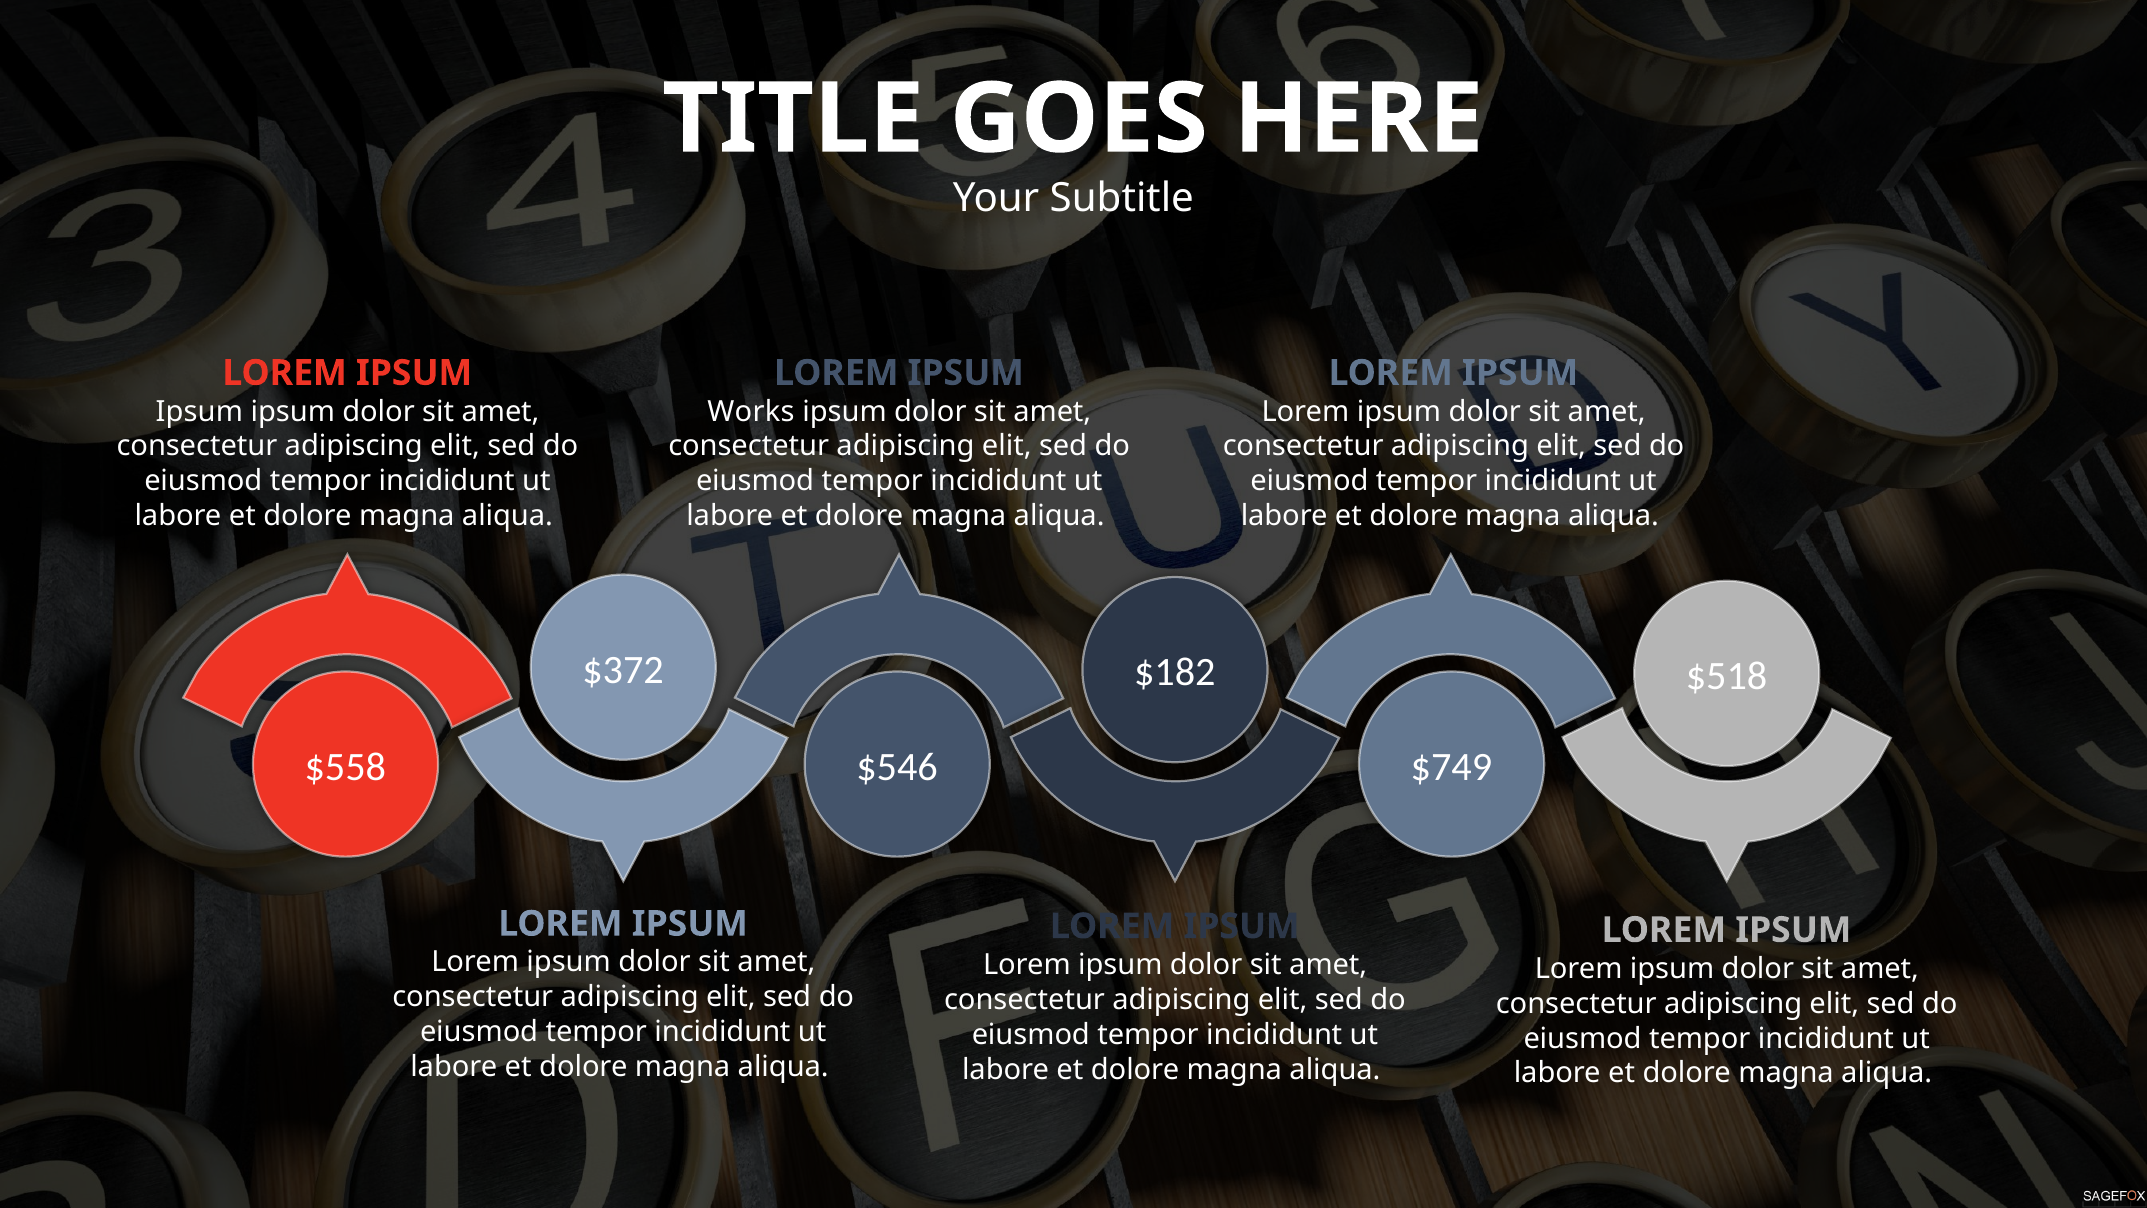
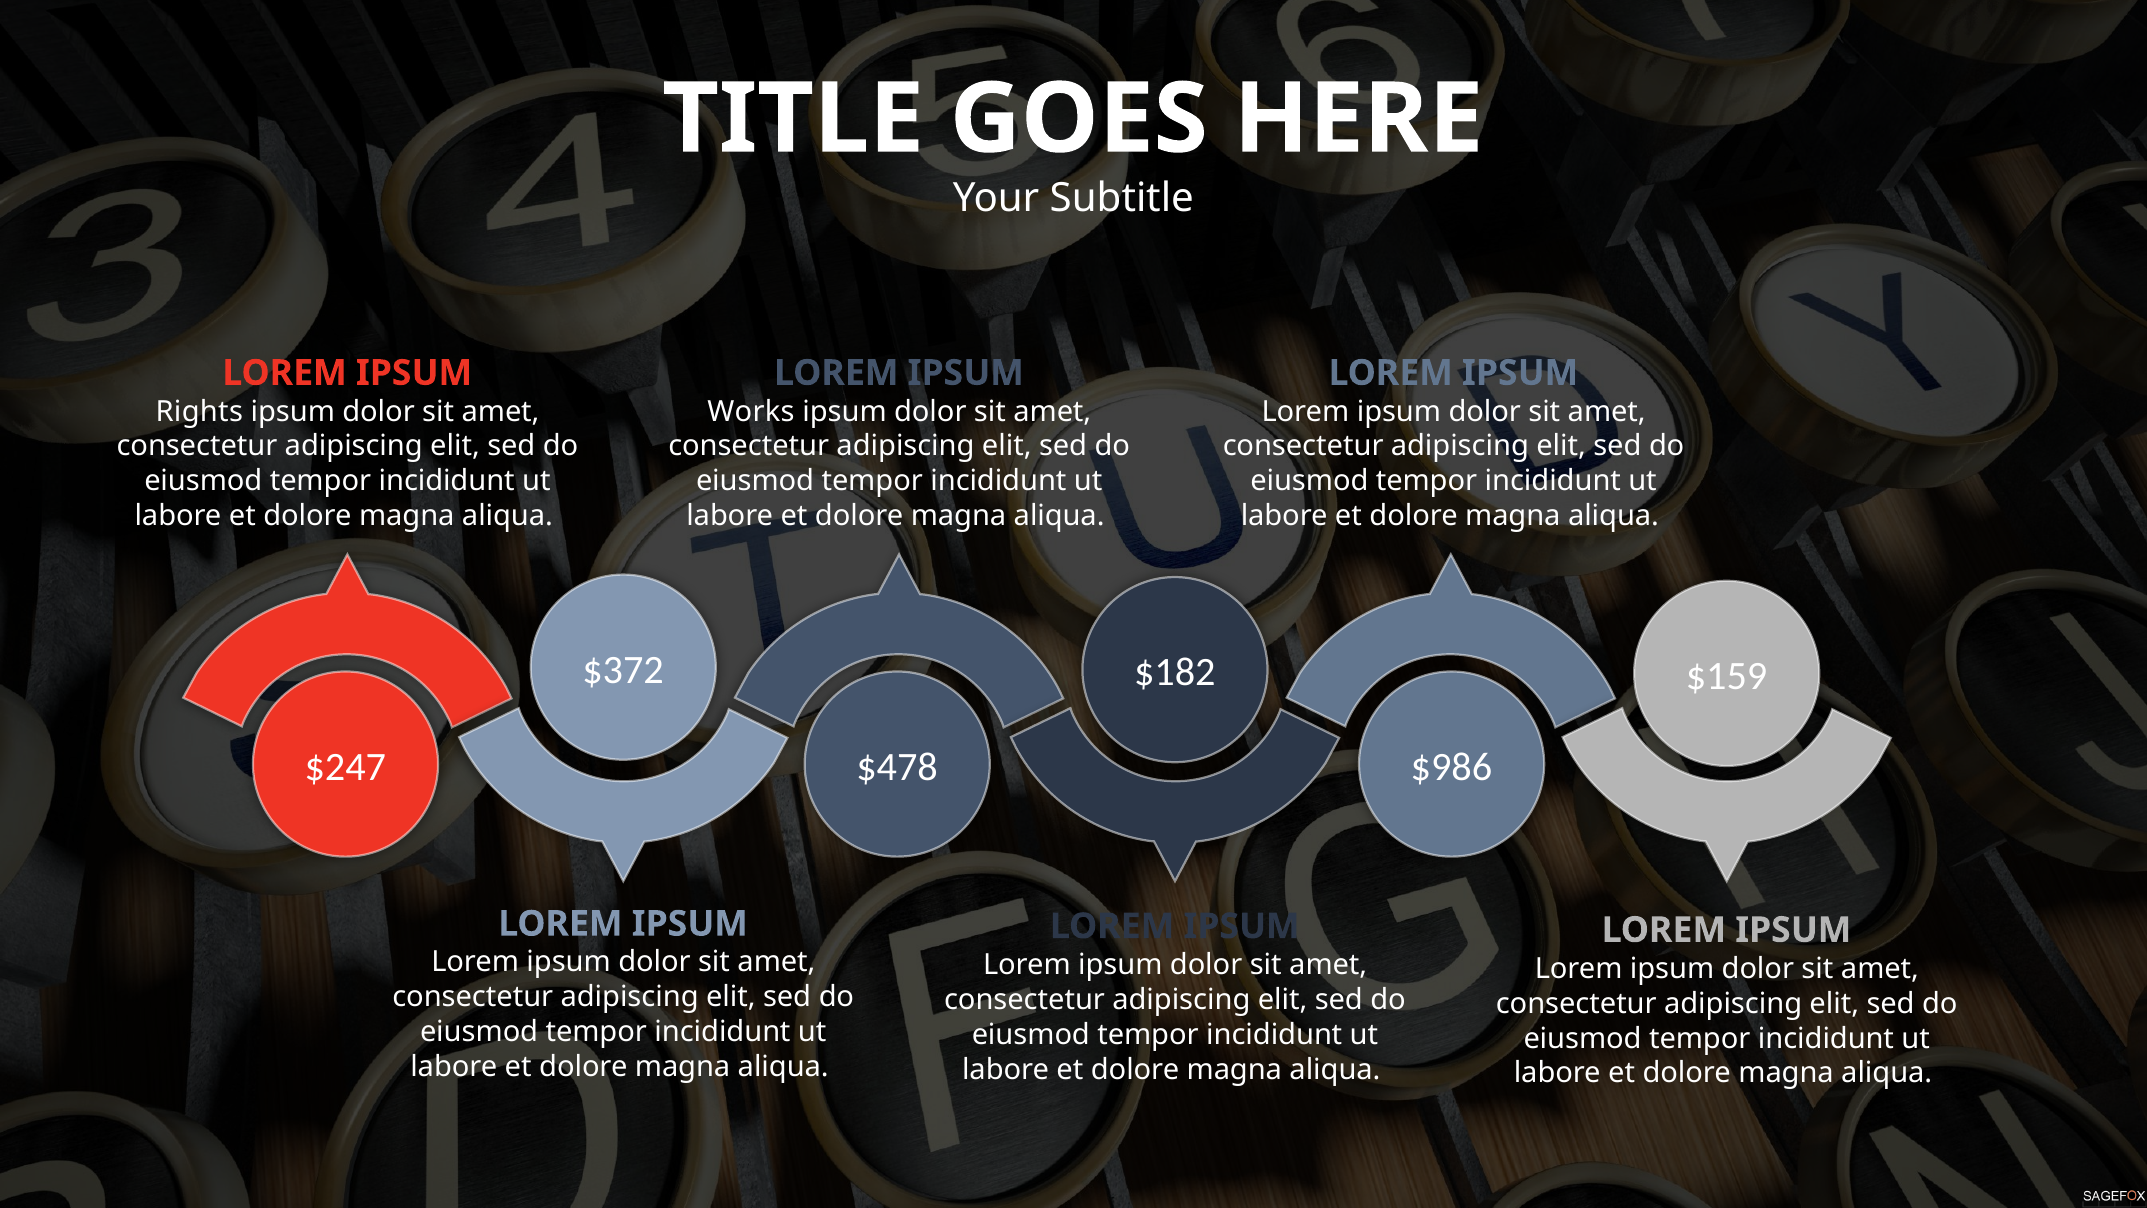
Ipsum at (199, 411): Ipsum -> Rights
$518: $518 -> $159
$558: $558 -> $247
$546: $546 -> $478
$749: $749 -> $986
